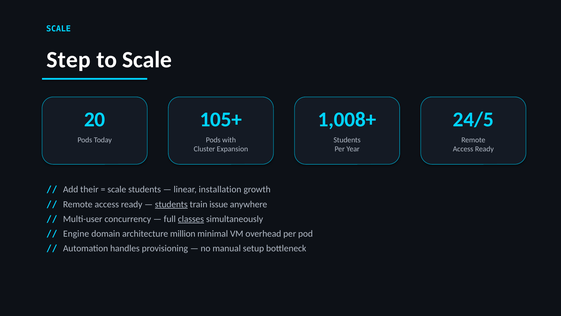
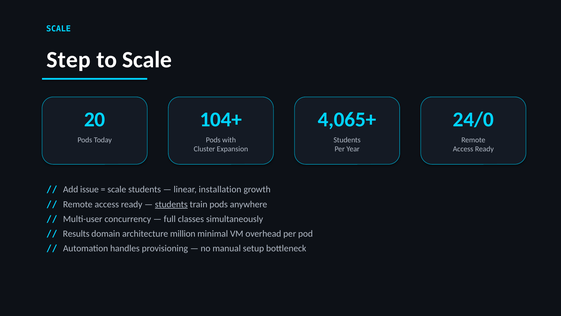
105+: 105+ -> 104+
1,008+: 1,008+ -> 4,065+
24/5: 24/5 -> 24/0
their: their -> issue
train issue: issue -> pods
classes underline: present -> none
Engine: Engine -> Results
